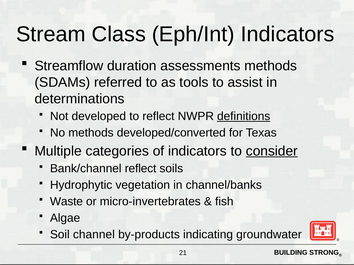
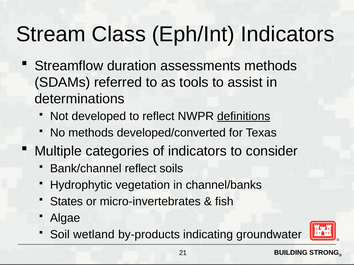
consider underline: present -> none
Waste: Waste -> States
channel: channel -> wetland
